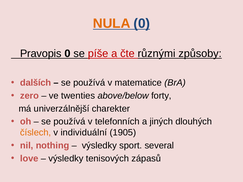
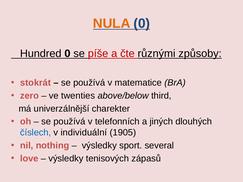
Pravopis: Pravopis -> Hundred
dalších: dalších -> stokrát
forty: forty -> third
číslech colour: orange -> blue
